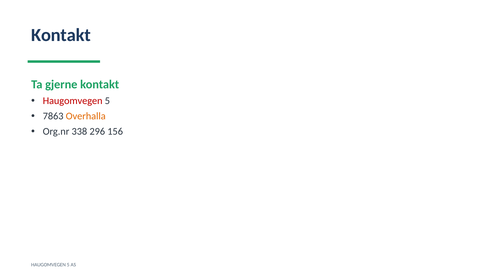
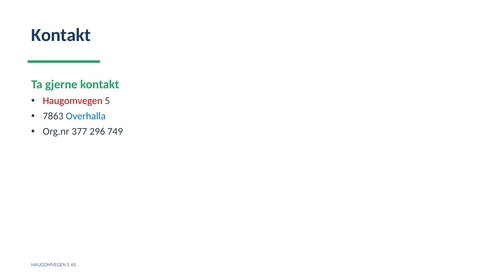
Overhalla colour: orange -> blue
338: 338 -> 377
156: 156 -> 749
